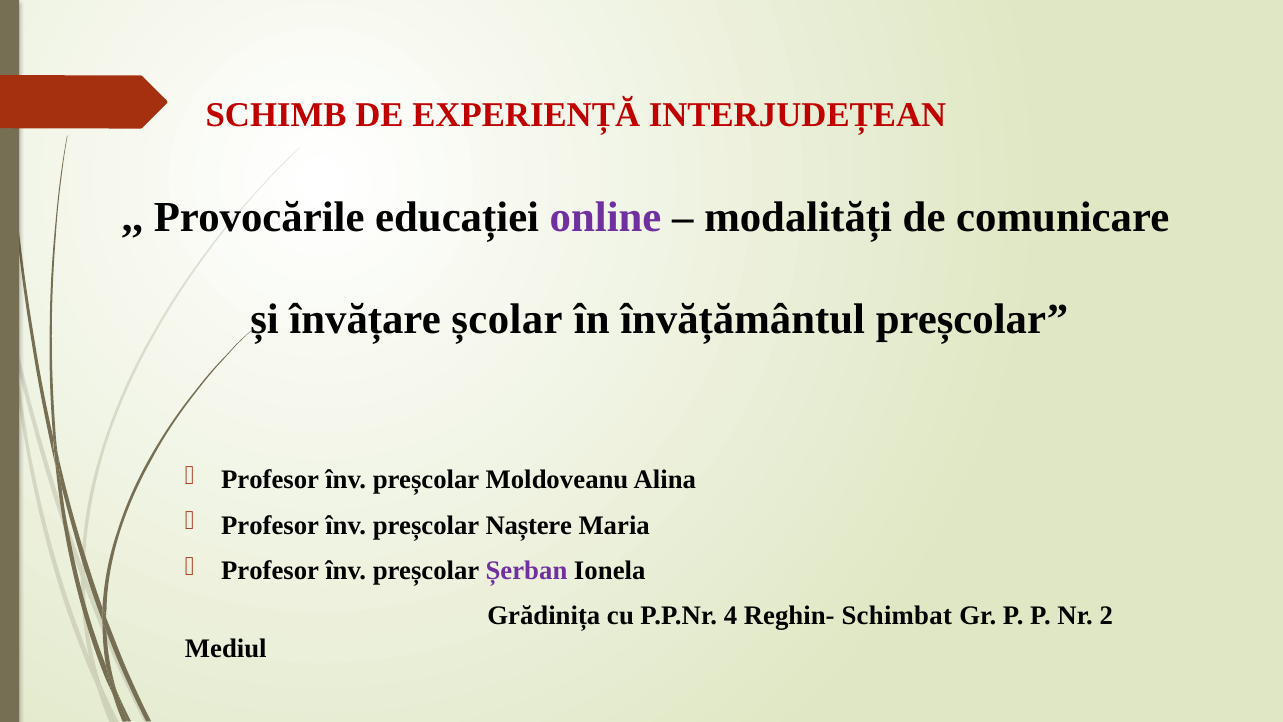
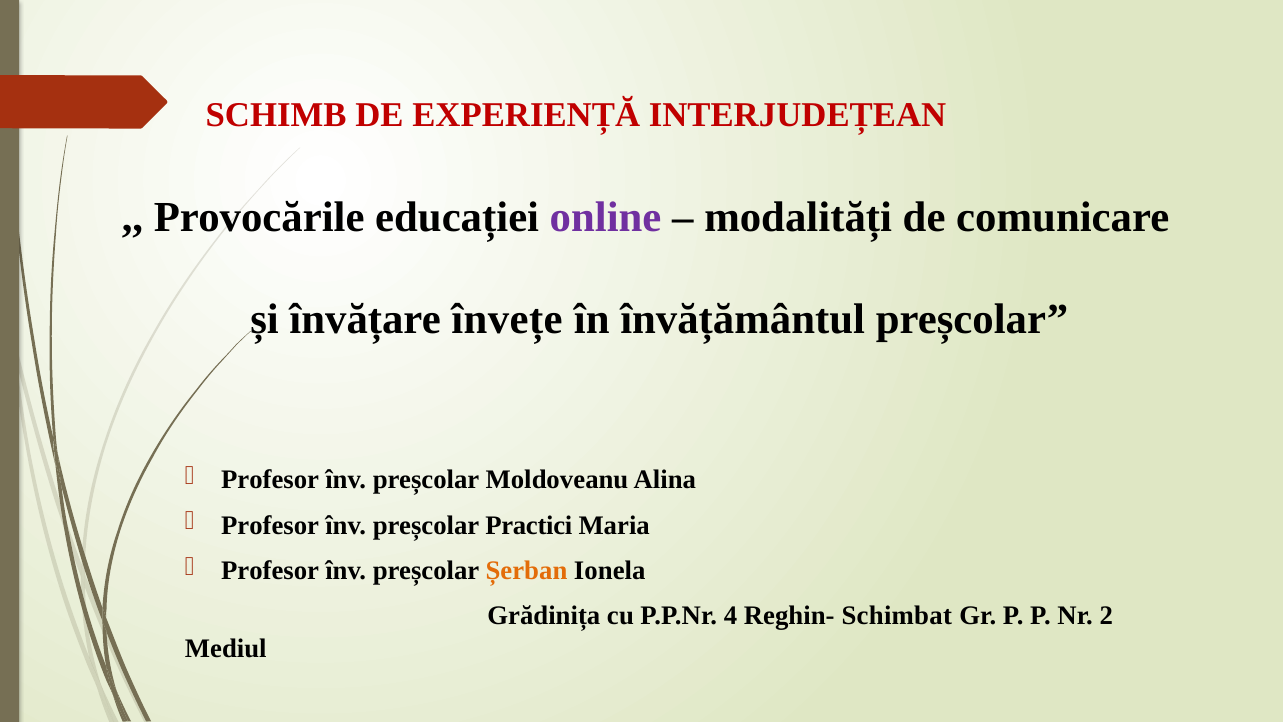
școlar: școlar -> învețe
Naștere: Naștere -> Practici
Șerban colour: purple -> orange
